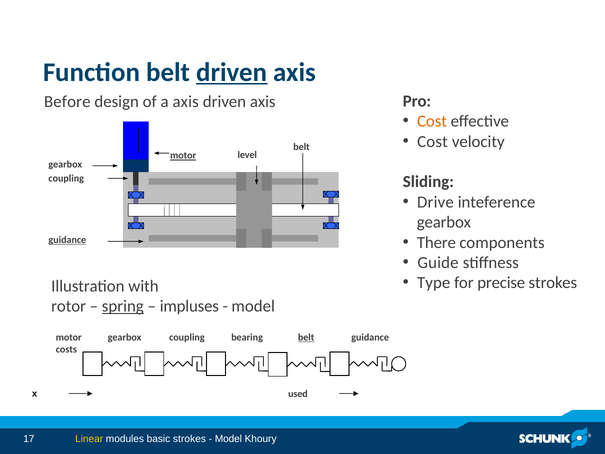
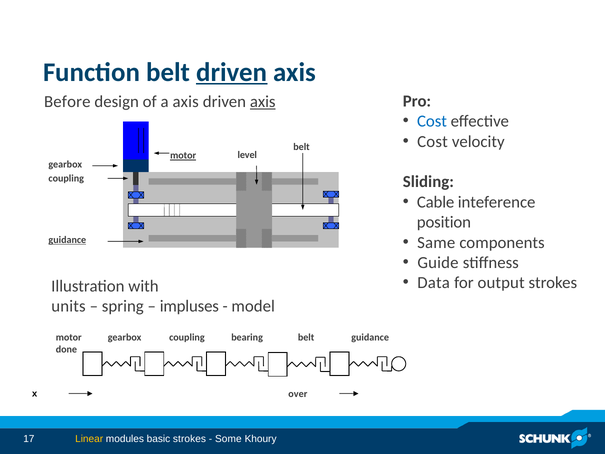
axis at (263, 102) underline: none -> present
Cost at (432, 121) colour: orange -> blue
Drive: Drive -> Cable
gearbox at (444, 222): gearbox -> position
There: There -> Same
Type: Type -> Data
precise: precise -> output
rotor: rotor -> units
spring underline: present -> none
belt at (306, 337) underline: present -> none
costs: costs -> done
used: used -> over
Model at (228, 439): Model -> Some
